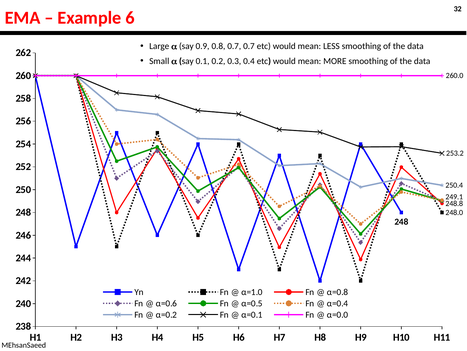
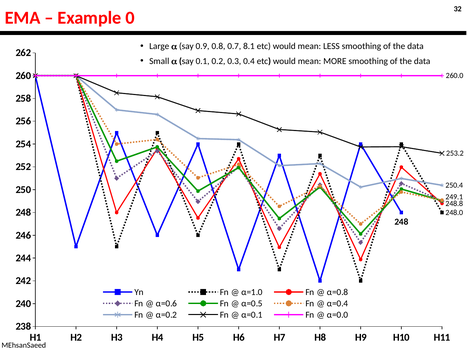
6: 6 -> 0
0.7 0.7: 0.7 -> 8.1
